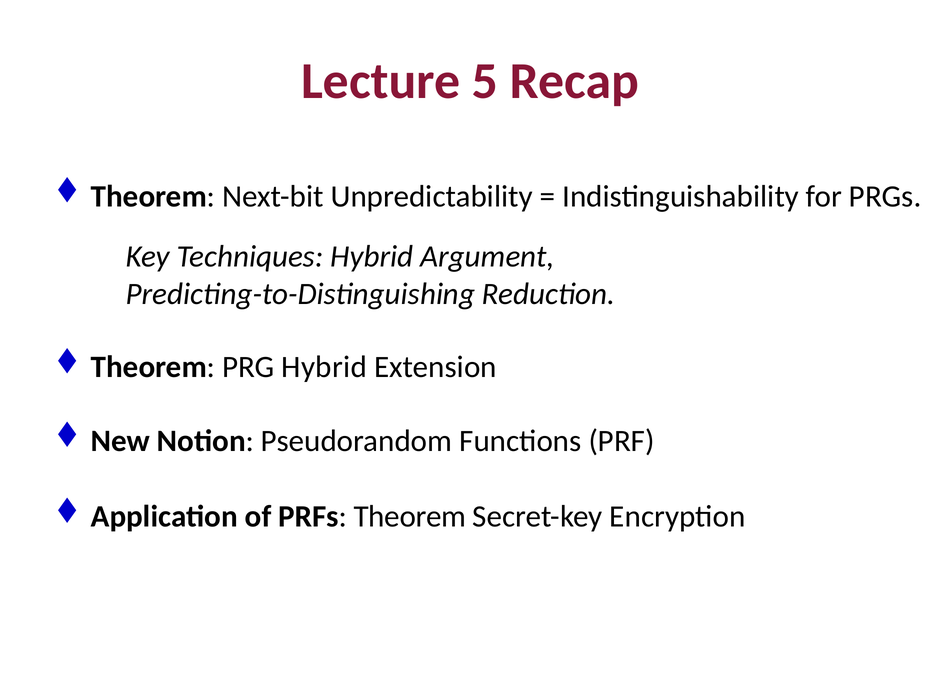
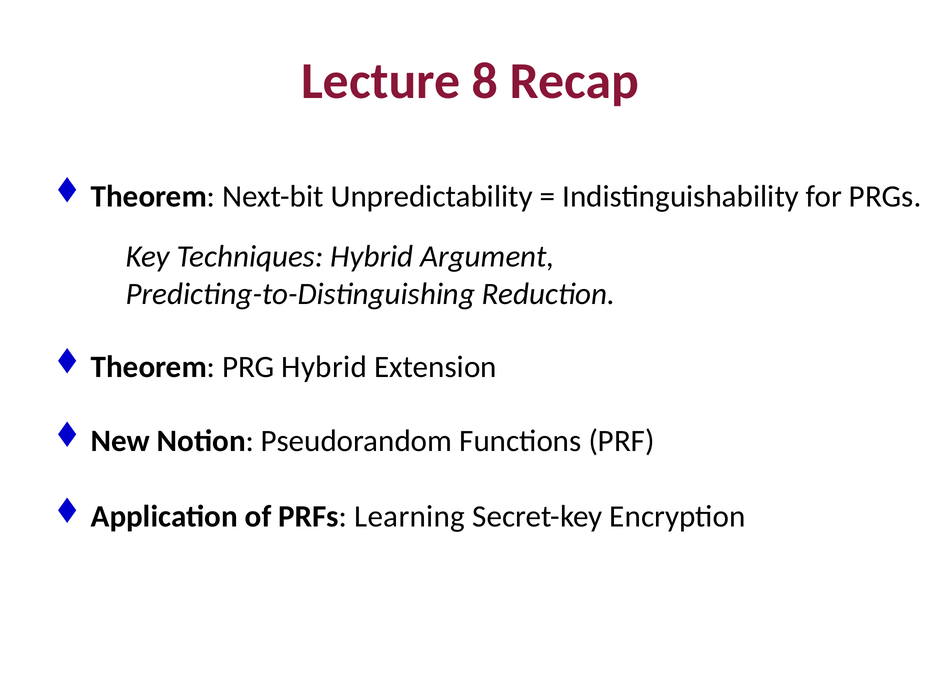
5: 5 -> 8
PRFs Theorem: Theorem -> Learning
